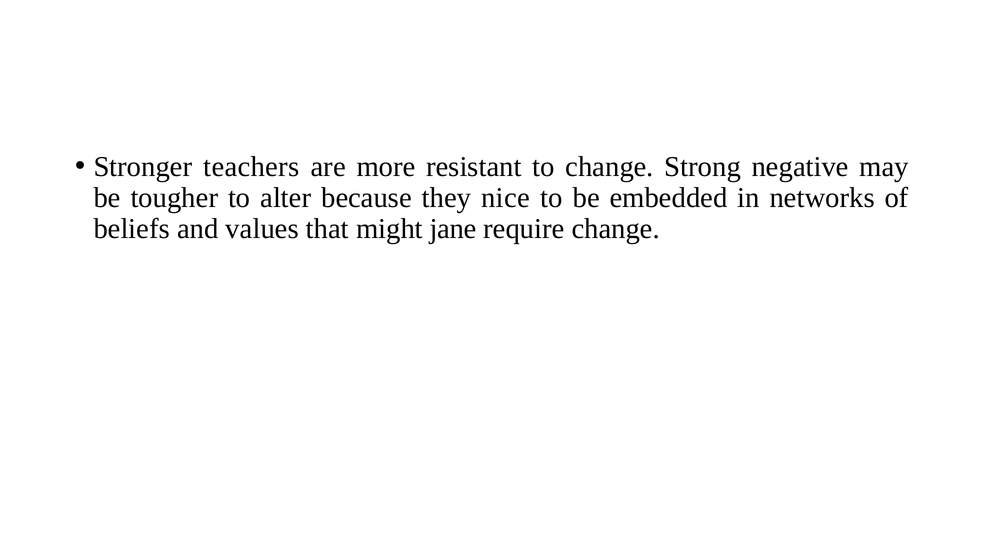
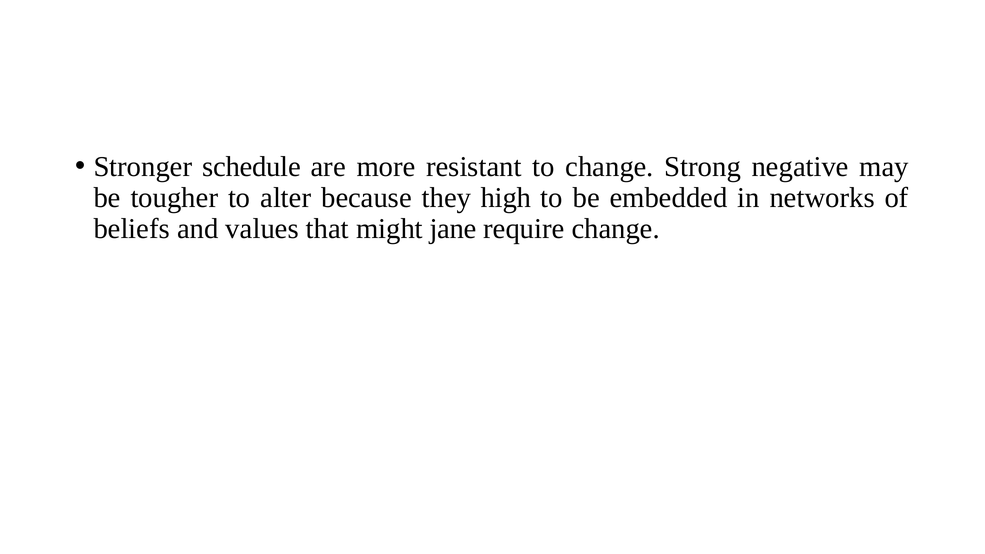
teachers: teachers -> schedule
nice: nice -> high
